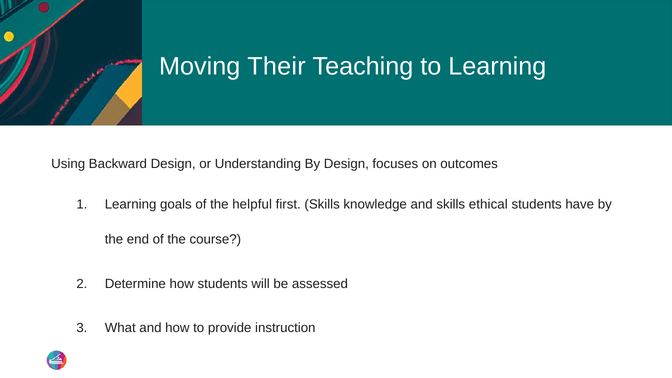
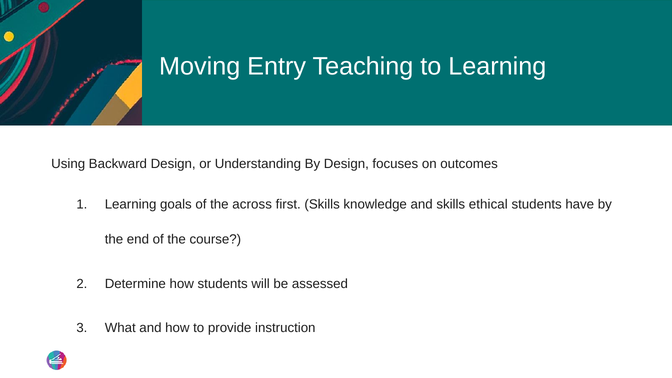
Their: Their -> Entry
helpful: helpful -> across
